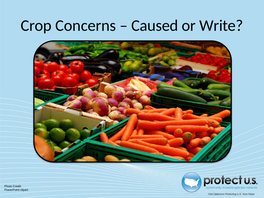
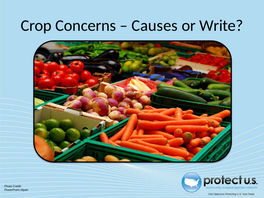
Caused: Caused -> Causes
